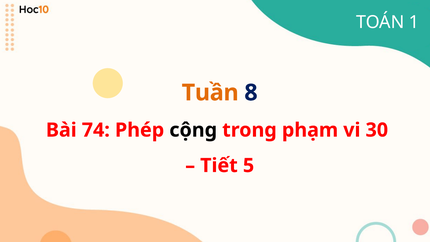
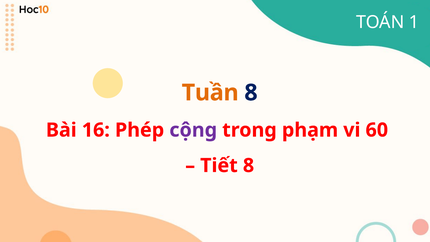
74: 74 -> 16
cộng colour: black -> purple
30: 30 -> 60
Tiết 5: 5 -> 8
